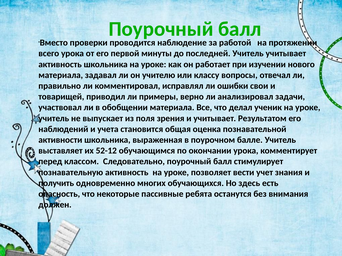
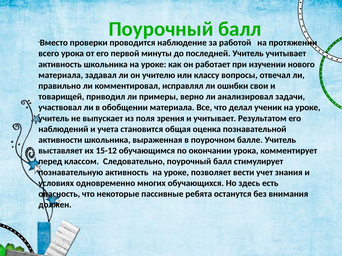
52-12: 52-12 -> 15-12
получить: получить -> условиях
